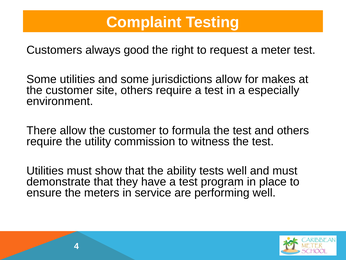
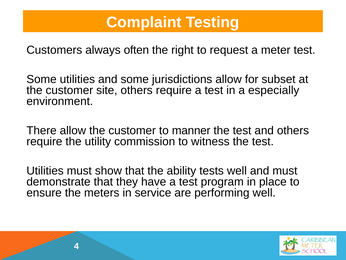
good: good -> often
makes: makes -> subset
formula: formula -> manner
